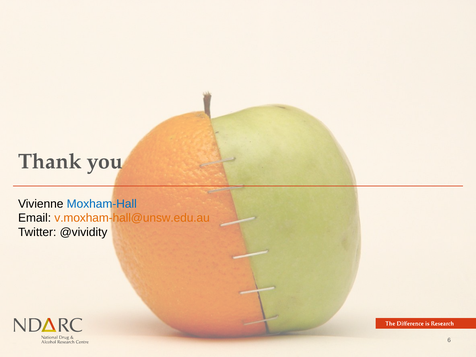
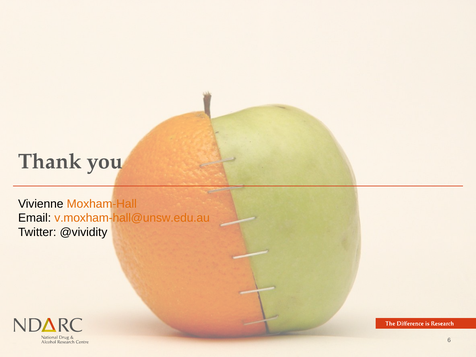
Moxham-Hall colour: blue -> orange
